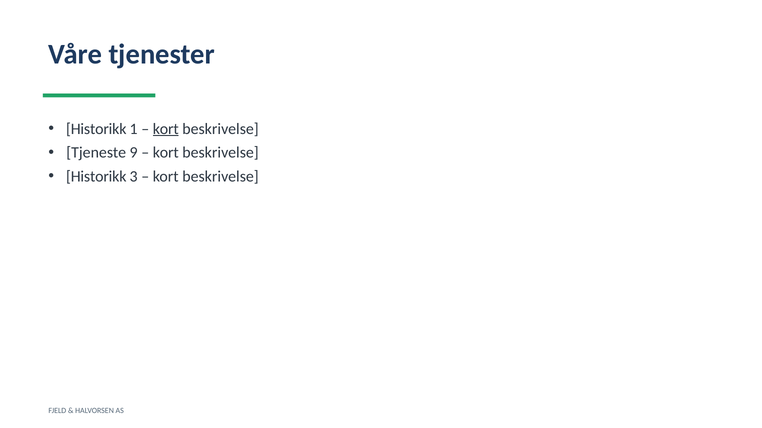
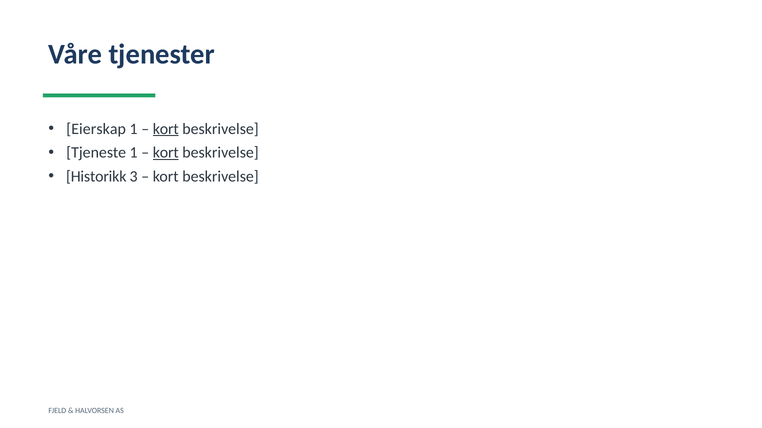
Historikk at (96, 129): Historikk -> Eierskap
Tjeneste 9: 9 -> 1
kort at (166, 153) underline: none -> present
